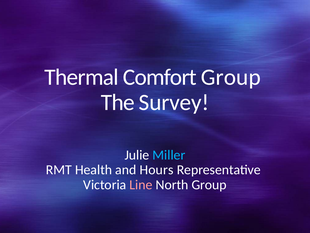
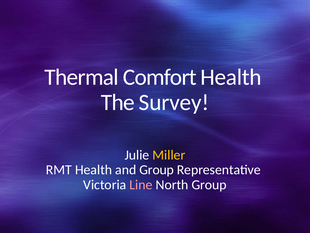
Comfort Group: Group -> Health
Miller colour: light blue -> yellow
and Hours: Hours -> Group
